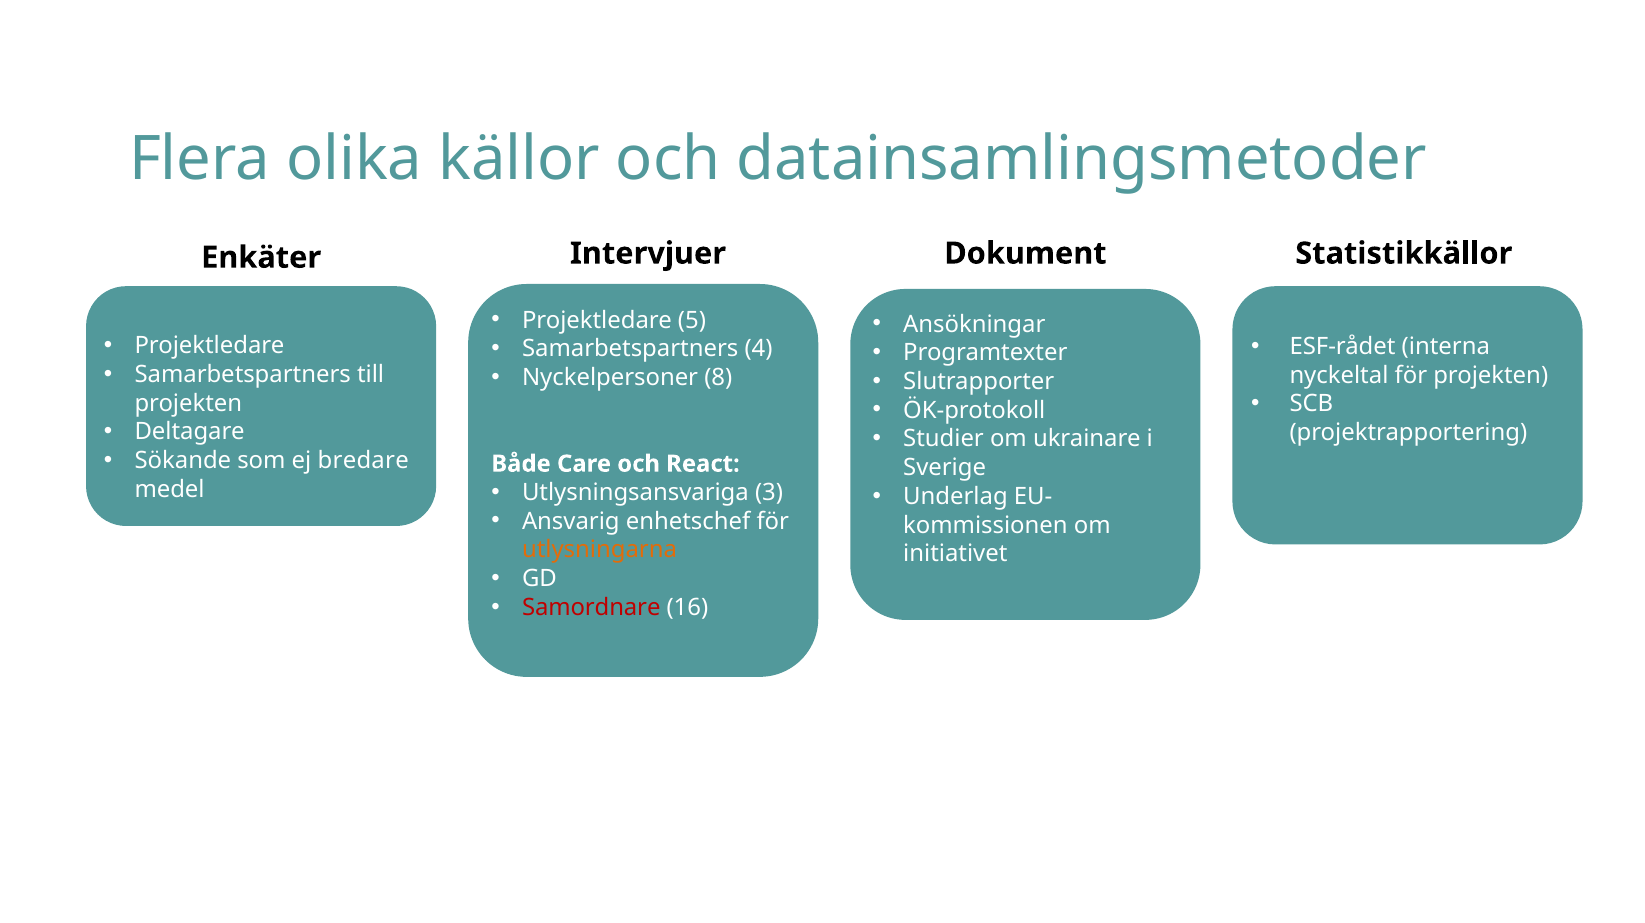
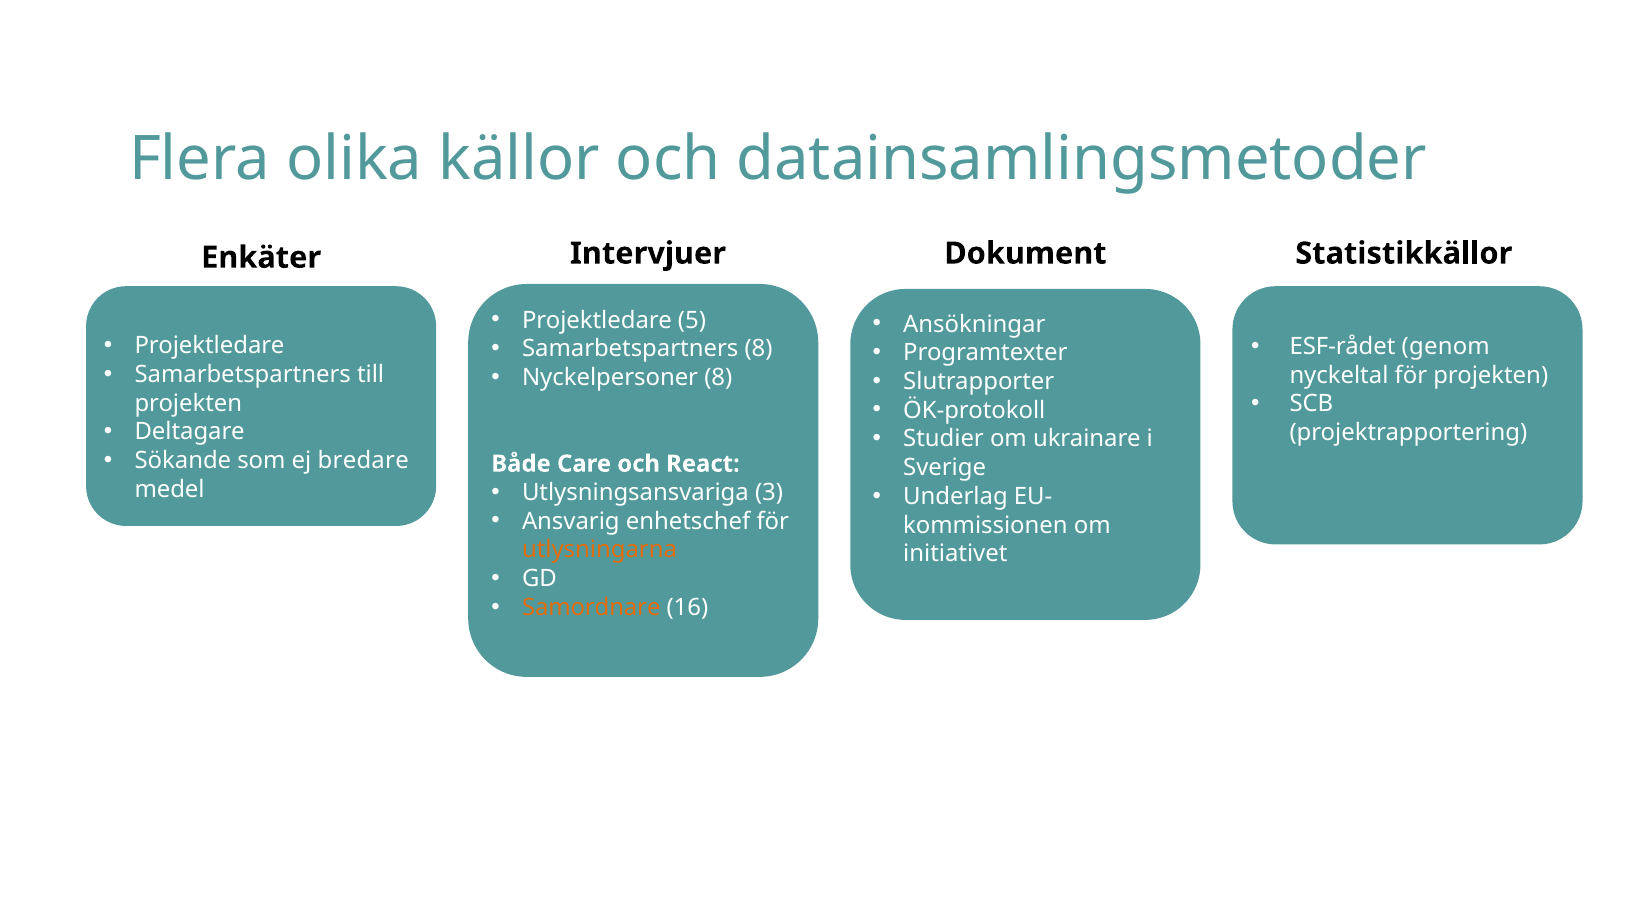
interna: interna -> genom
Samarbetspartners 4: 4 -> 8
Samordnare colour: red -> orange
